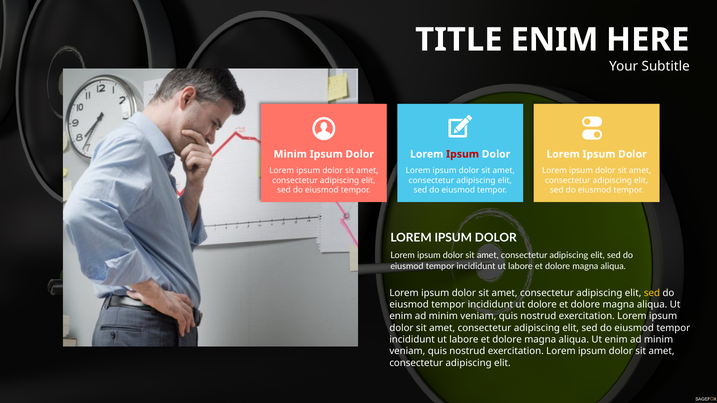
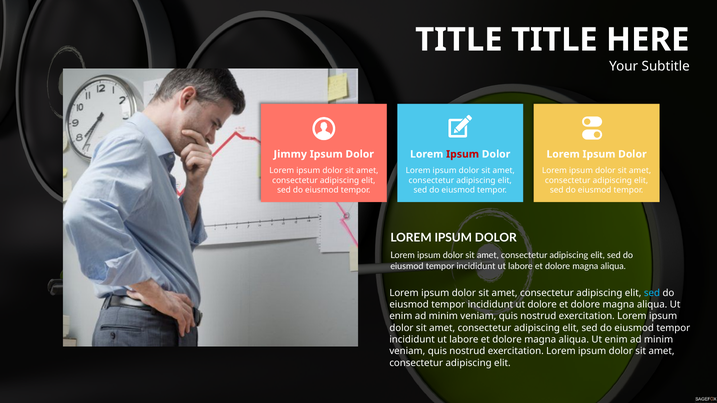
TITLE ENIM: ENIM -> TITLE
Minim at (290, 154): Minim -> Jimmy
sed at (652, 293) colour: yellow -> light blue
